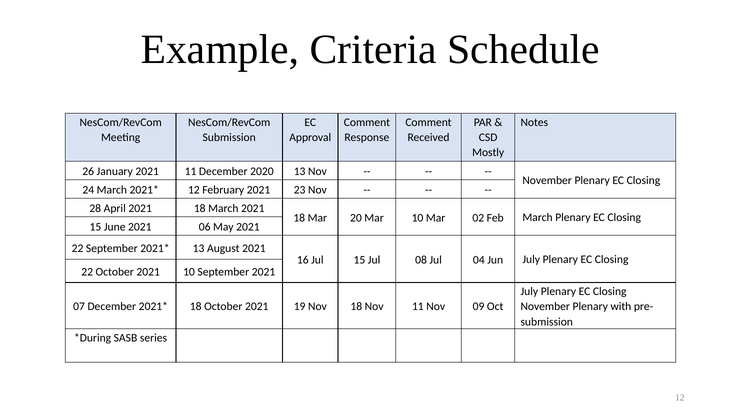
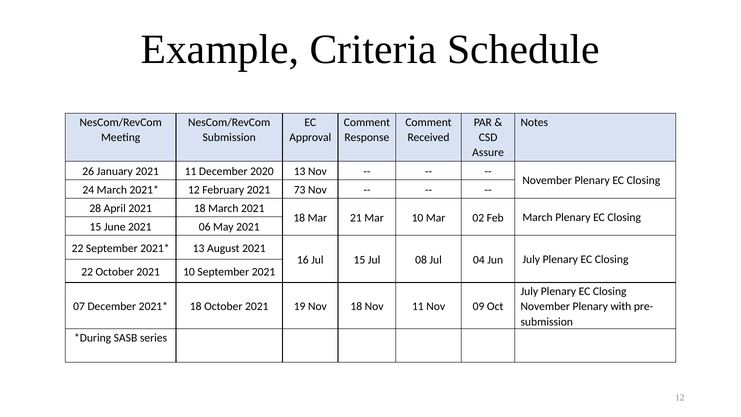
Mostly: Mostly -> Assure
23: 23 -> 73
20: 20 -> 21
